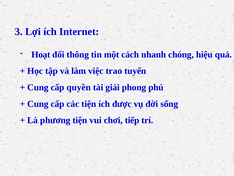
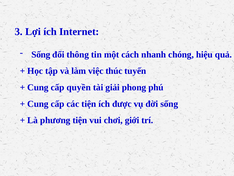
Hoạt at (41, 54): Hoạt -> Sống
trao: trao -> thúc
tiếp: tiếp -> giới
